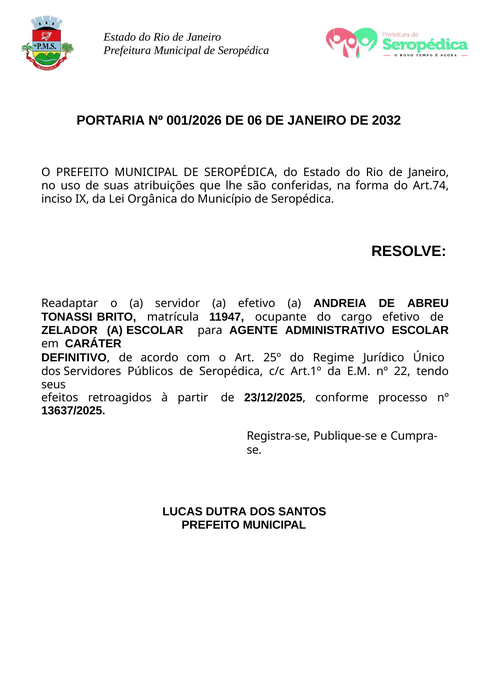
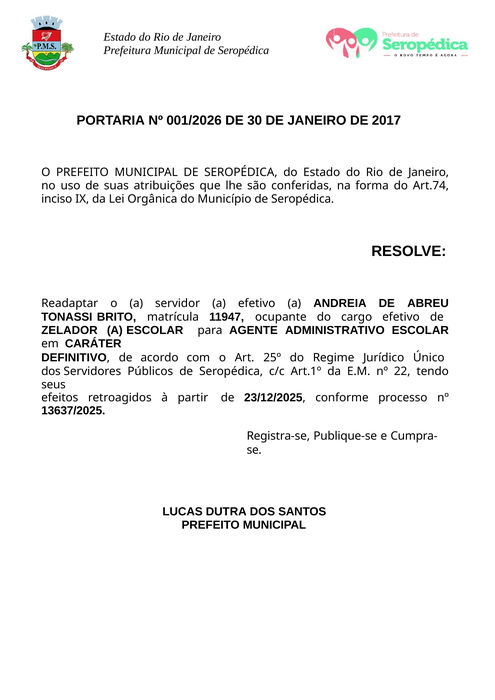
06: 06 -> 30
2032: 2032 -> 2017
